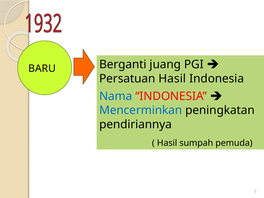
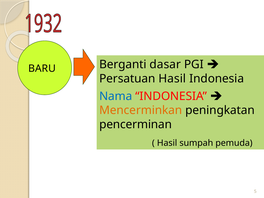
juang: juang -> dasar
Mencerminkan colour: blue -> orange
pendiriannya: pendiriannya -> pencerminan
